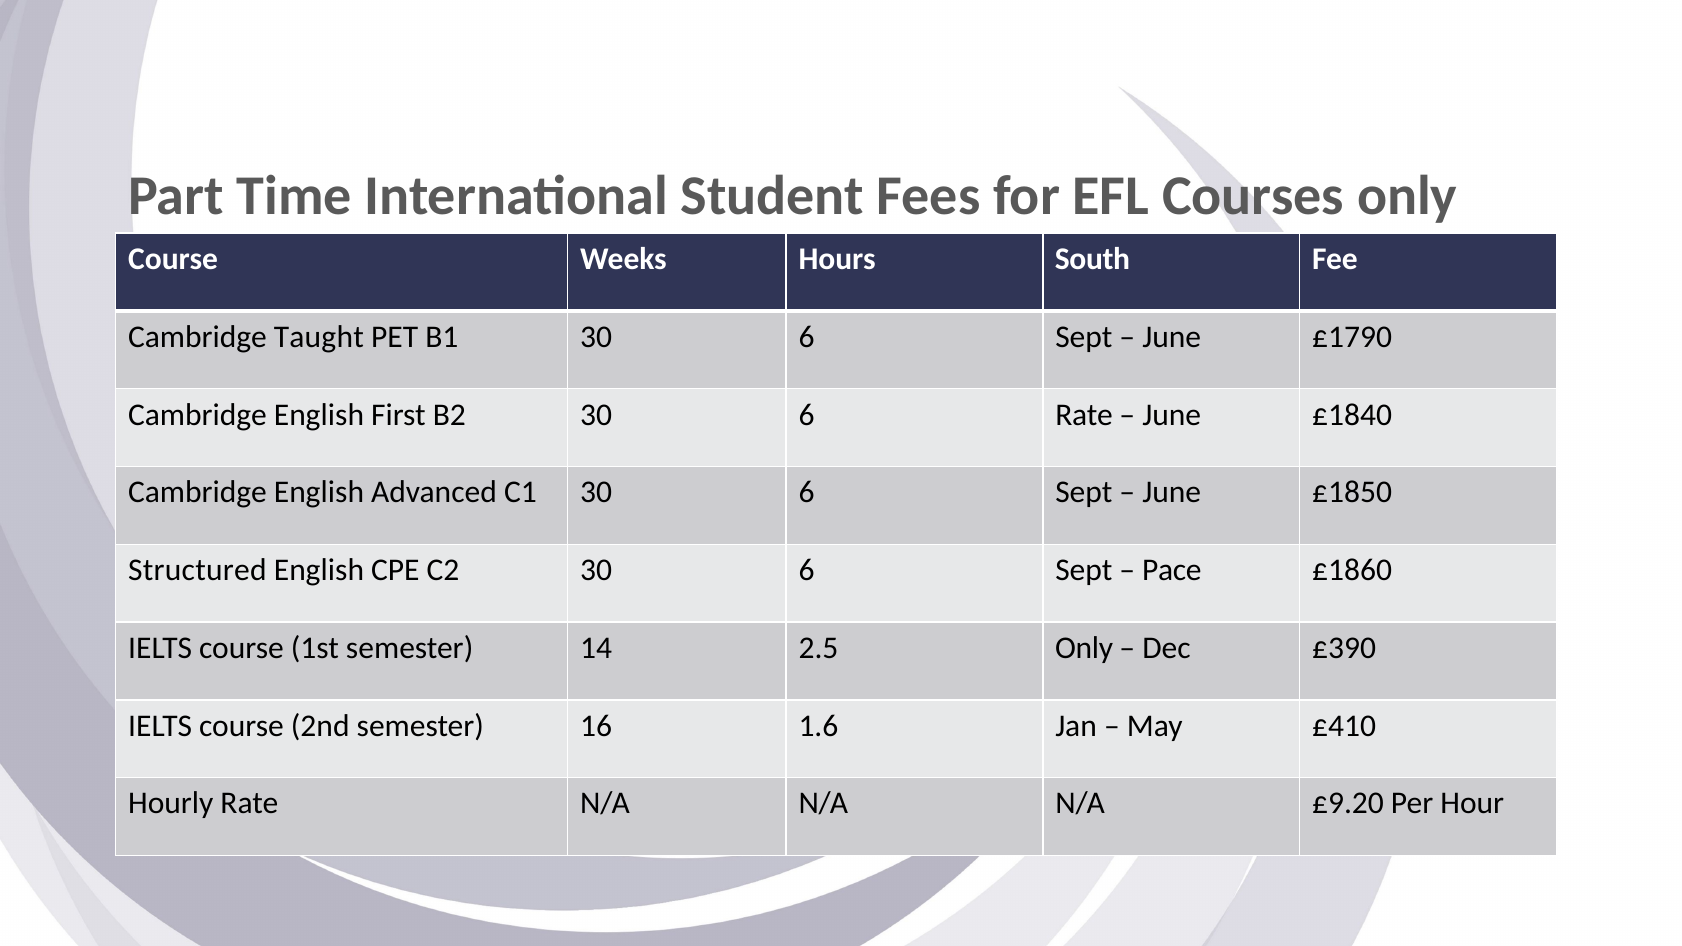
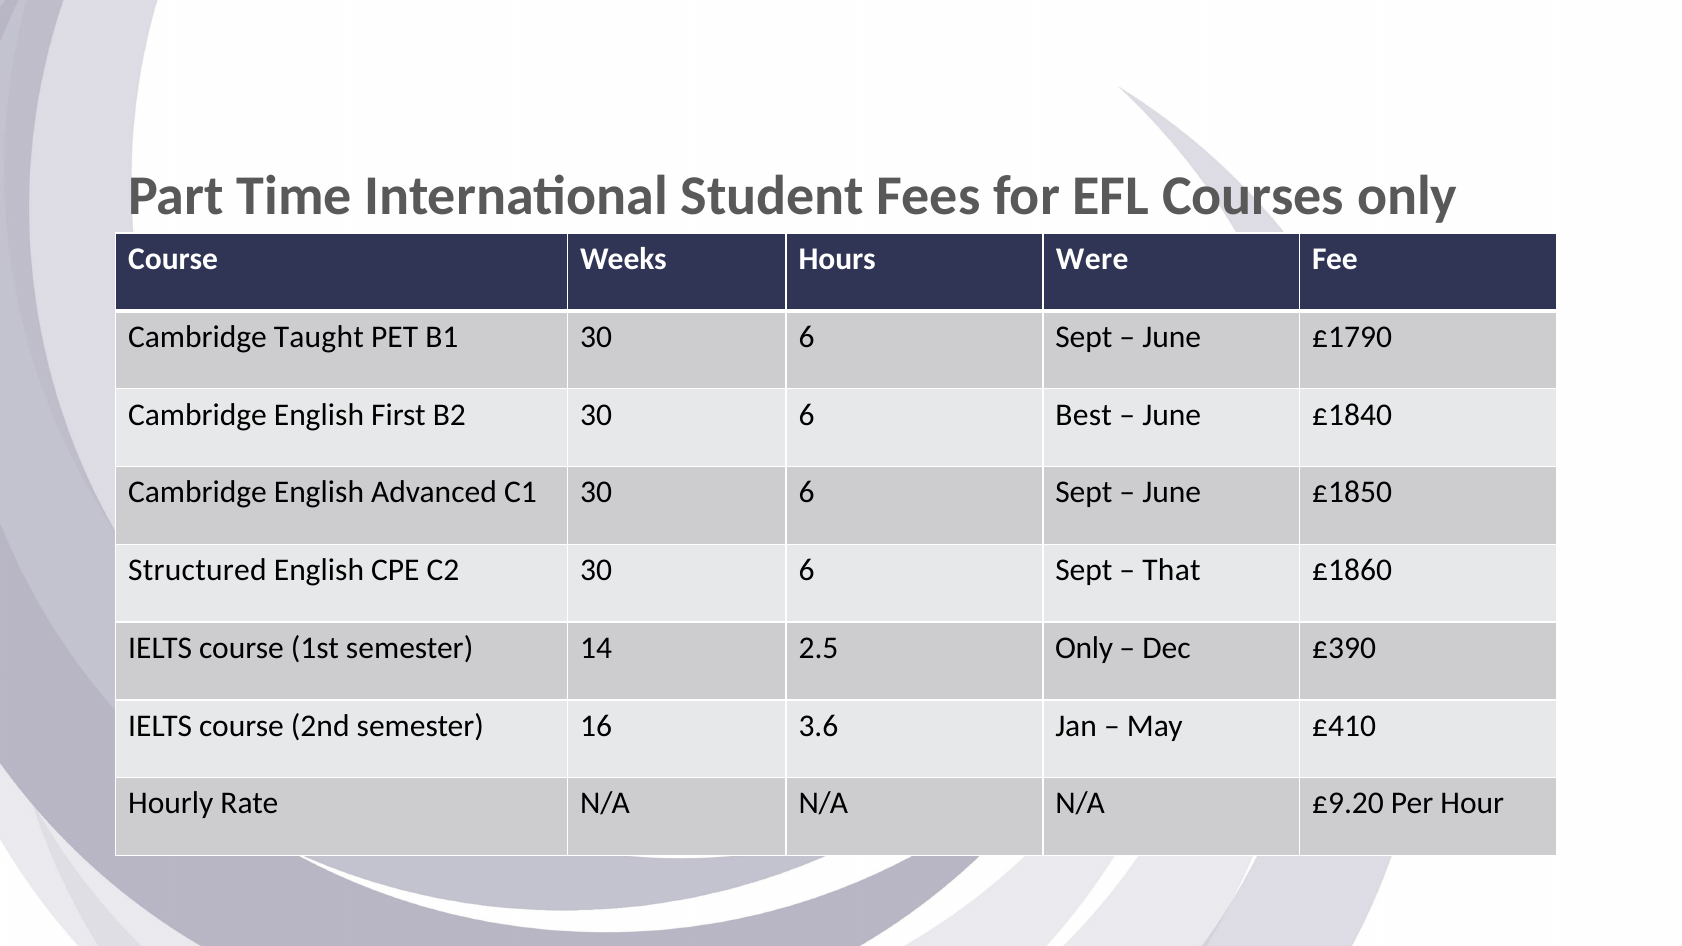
South: South -> Were
6 Rate: Rate -> Best
Pace: Pace -> That
1.6: 1.6 -> 3.6
